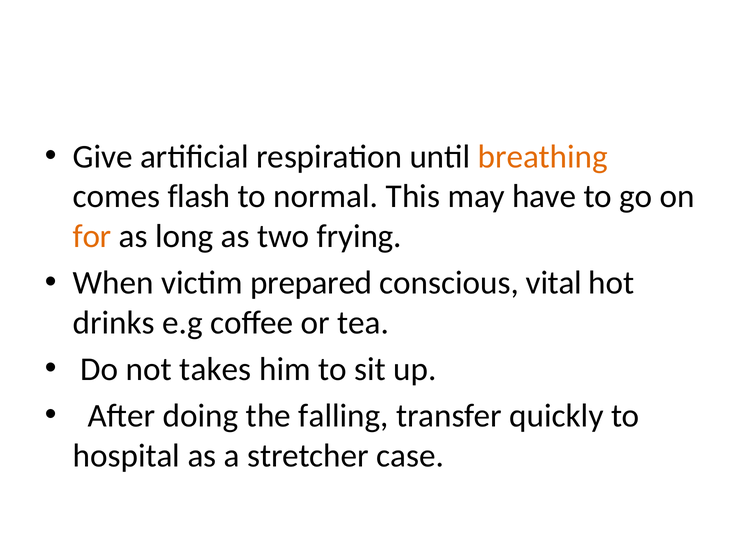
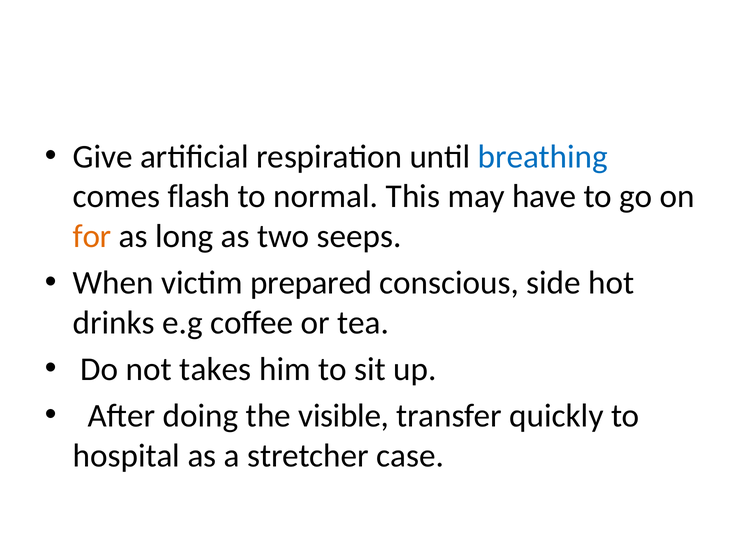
breathing colour: orange -> blue
frying: frying -> seeps
vital: vital -> side
falling: falling -> visible
